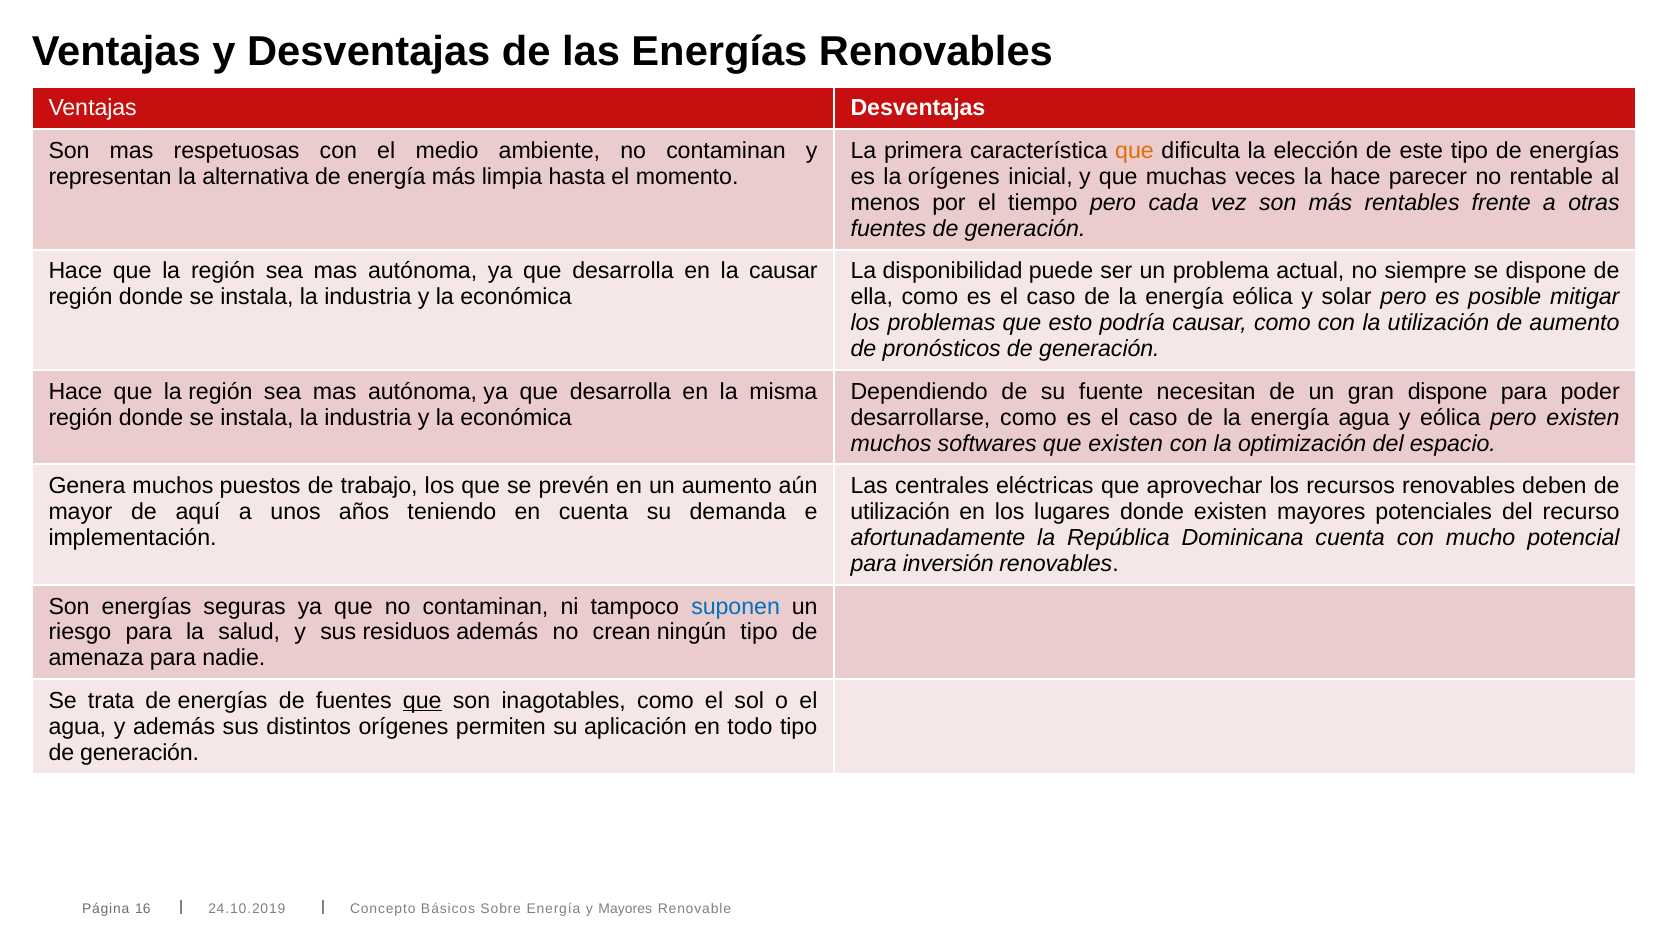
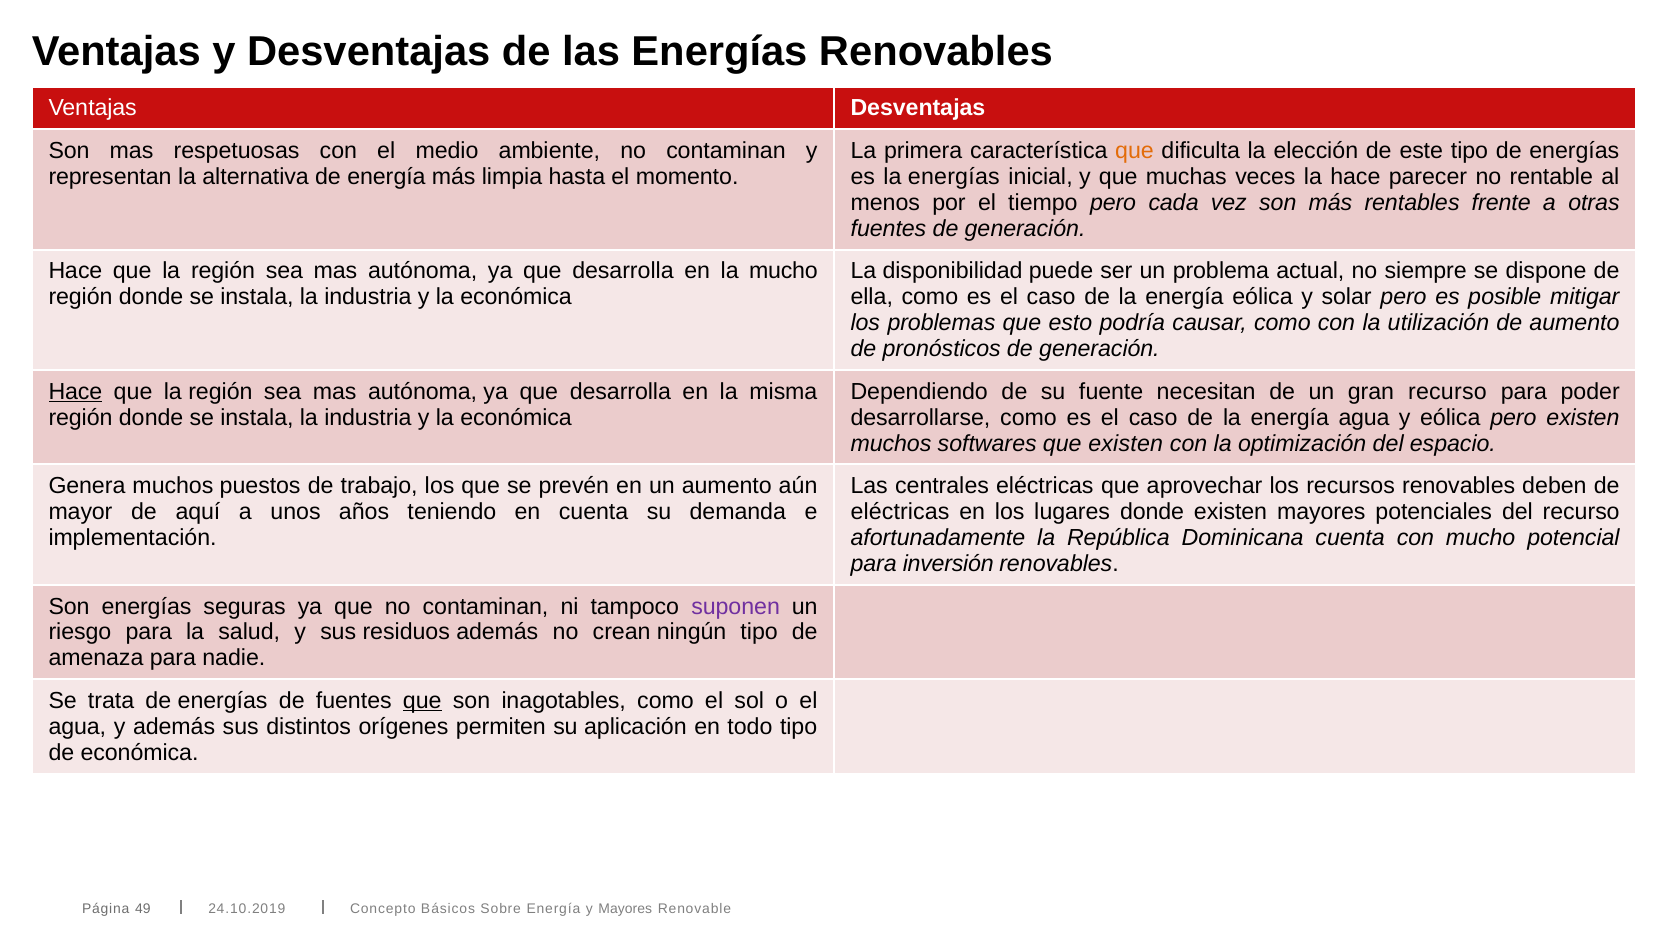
la orígenes: orígenes -> energías
la causar: causar -> mucho
Hace at (75, 391) underline: none -> present
gran dispone: dispone -> recurso
utilización at (900, 512): utilización -> eléctricas
suponen colour: blue -> purple
generación at (140, 752): generación -> económica
16: 16 -> 49
